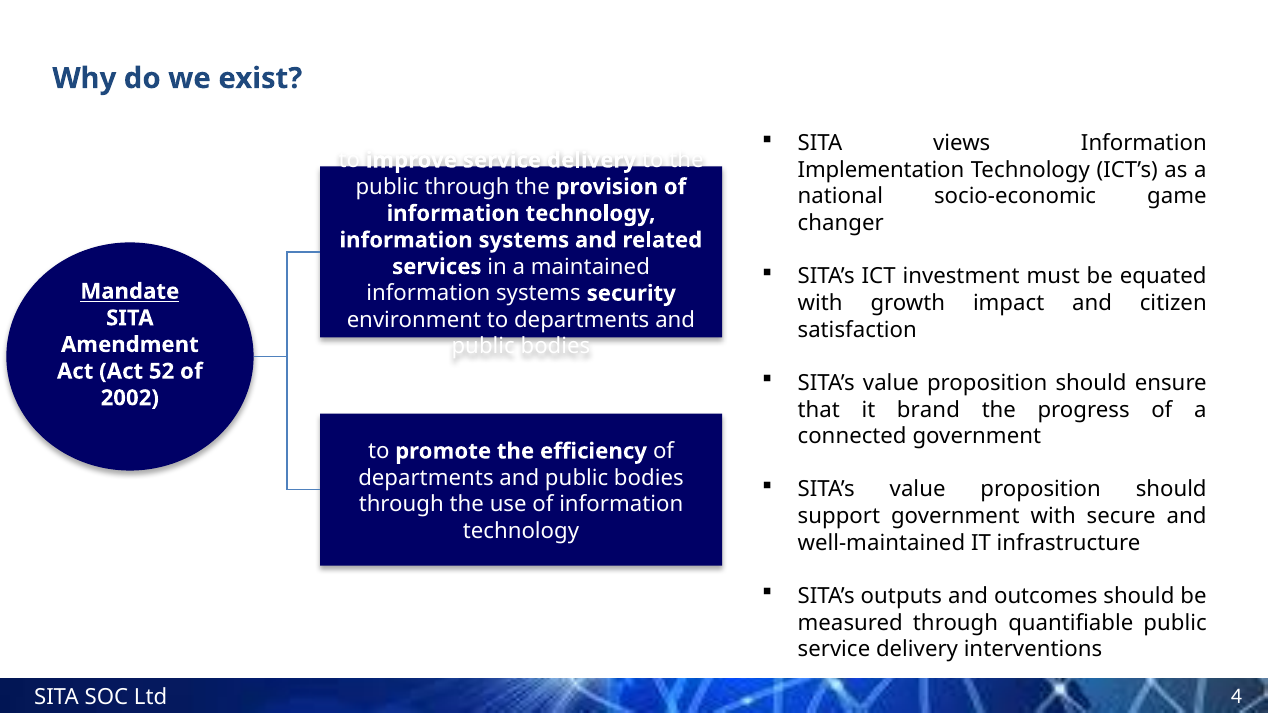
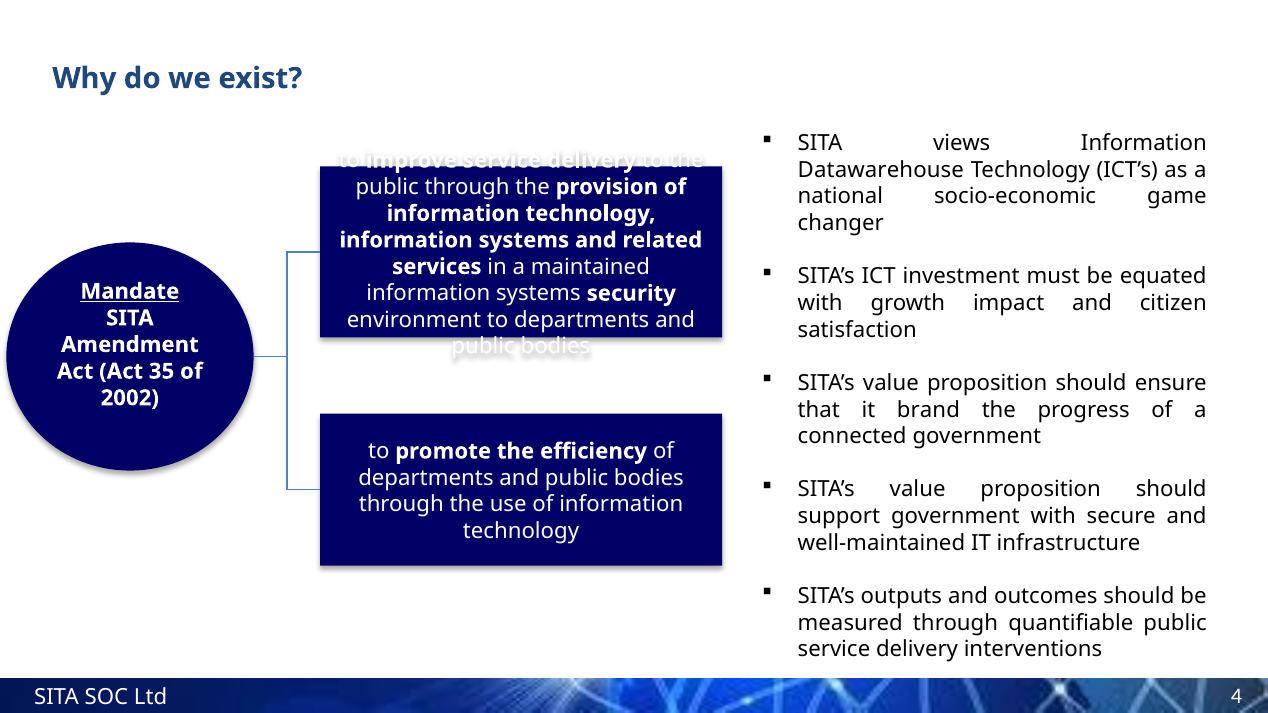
Implementation: Implementation -> Datawarehouse
52: 52 -> 35
